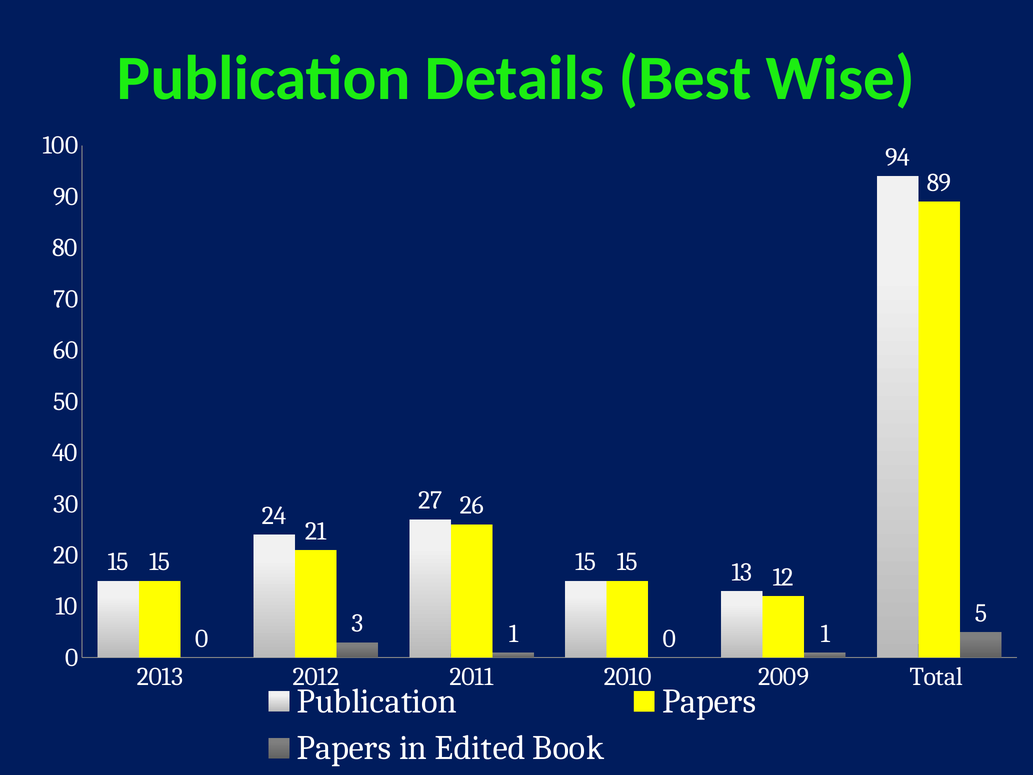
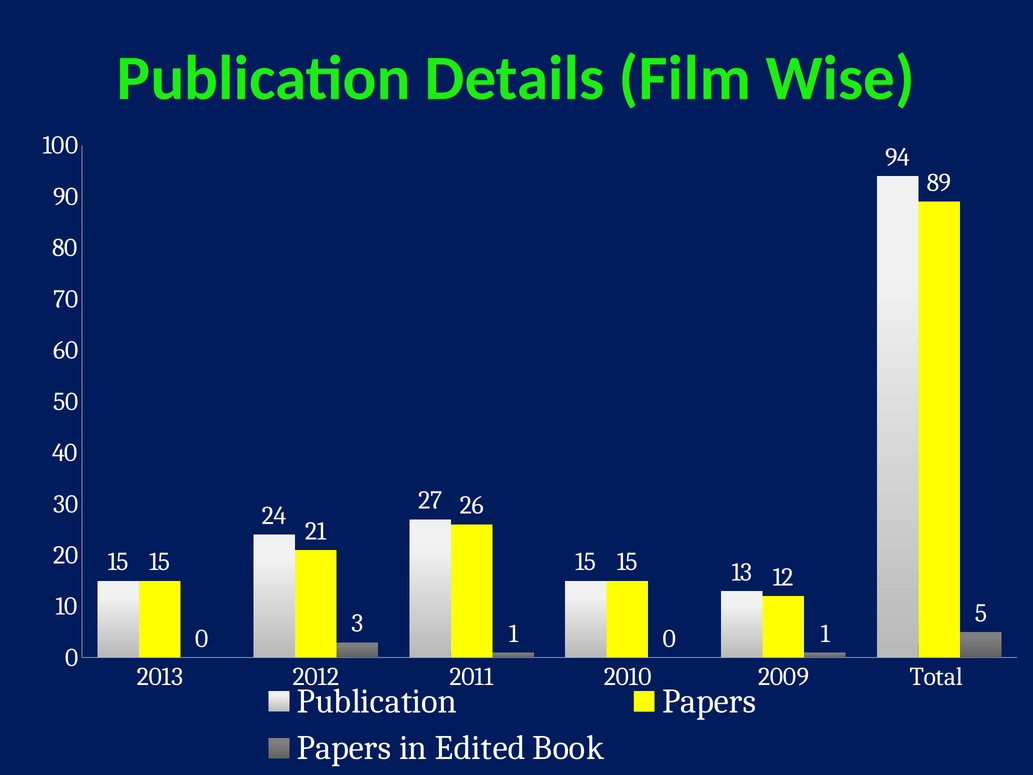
Best: Best -> Film
